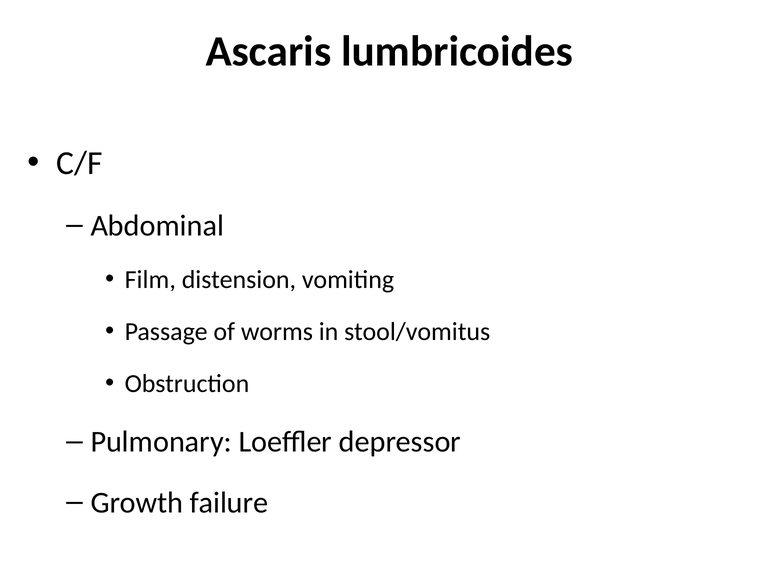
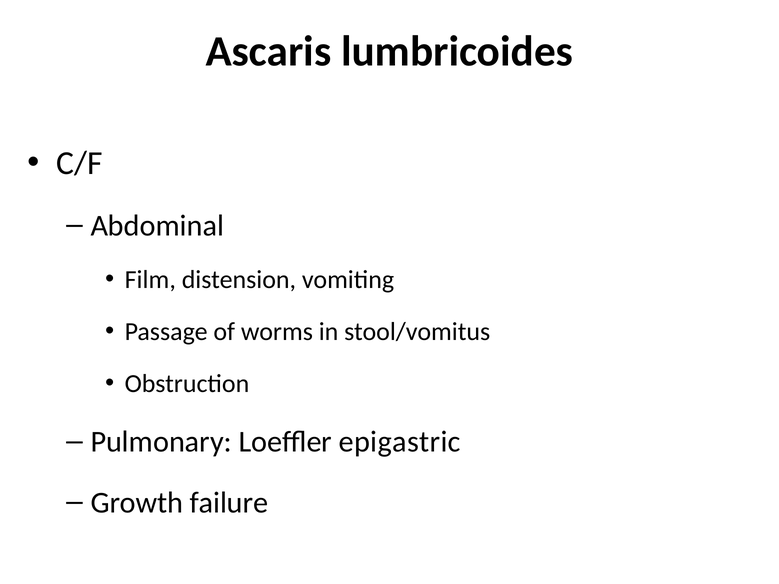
depressor: depressor -> epigastric
